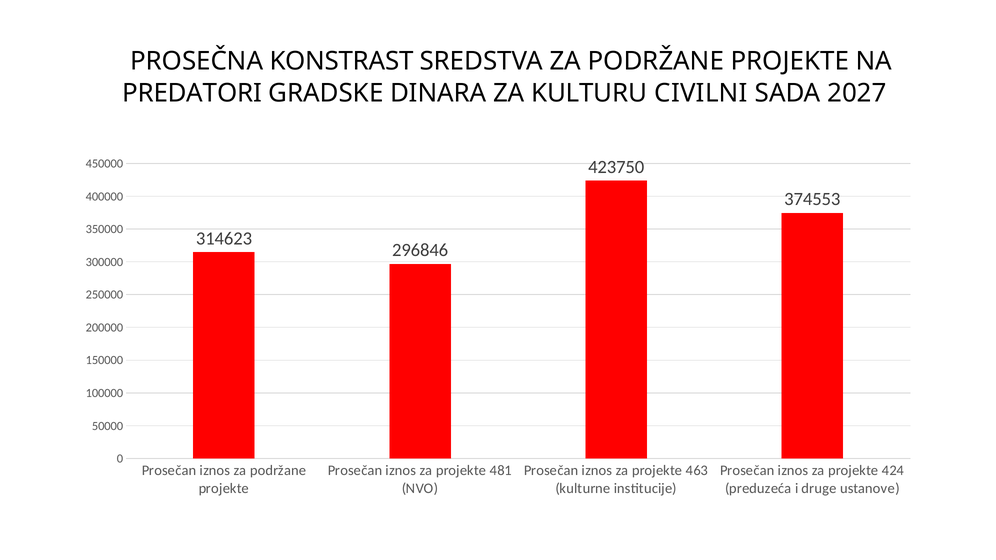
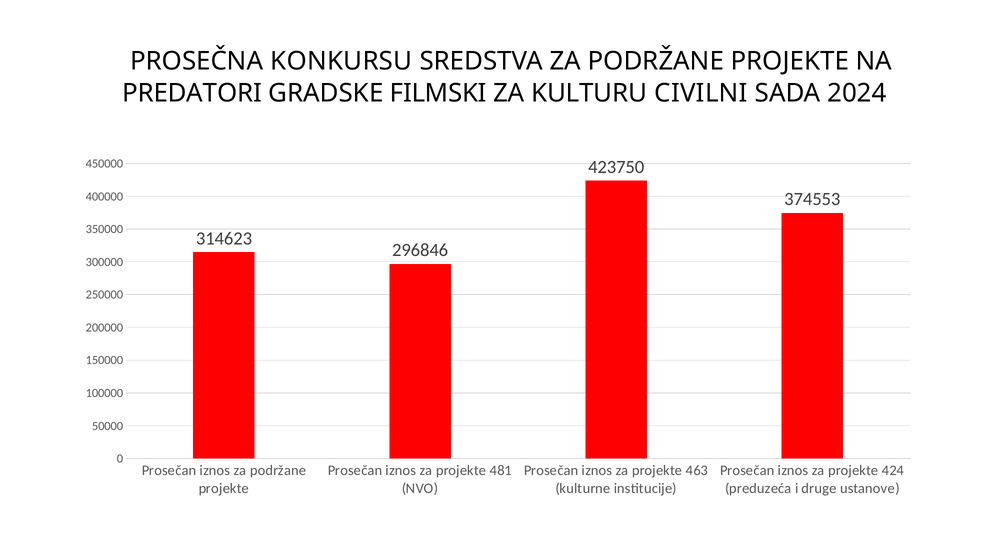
KONSTRAST: KONSTRAST -> KONKURSU
DINARA: DINARA -> FILMSKI
2027: 2027 -> 2024
